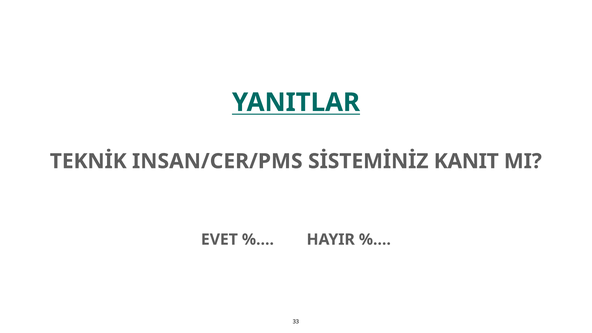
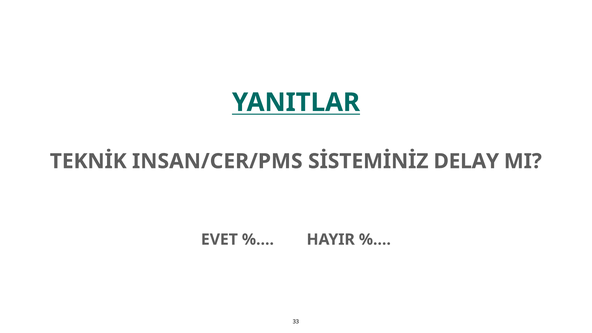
KANIT: KANIT -> DELAY
